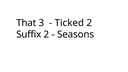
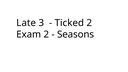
That: That -> Late
Suffix: Suffix -> Exam
